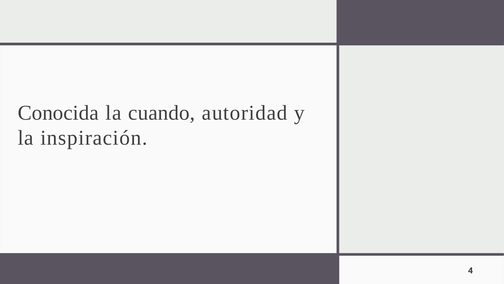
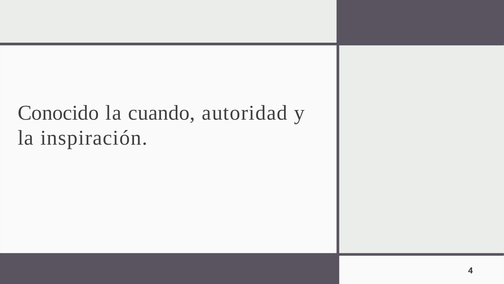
Conocida: Conocida -> Conocido
